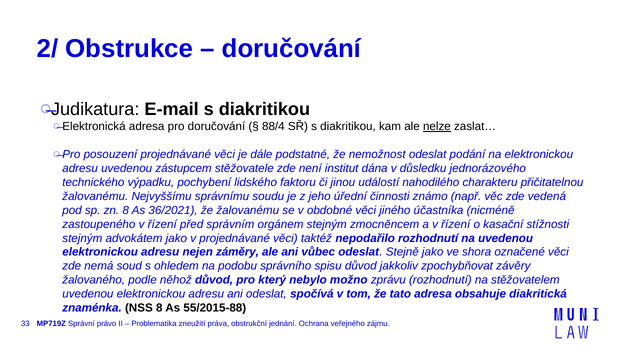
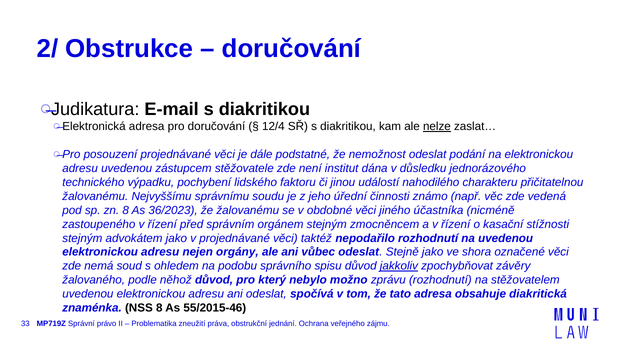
88/4: 88/4 -> 12/4
36/2021: 36/2021 -> 36/2023
záměry: záměry -> orgány
jakkoliv underline: none -> present
55/2015-88: 55/2015-88 -> 55/2015-46
